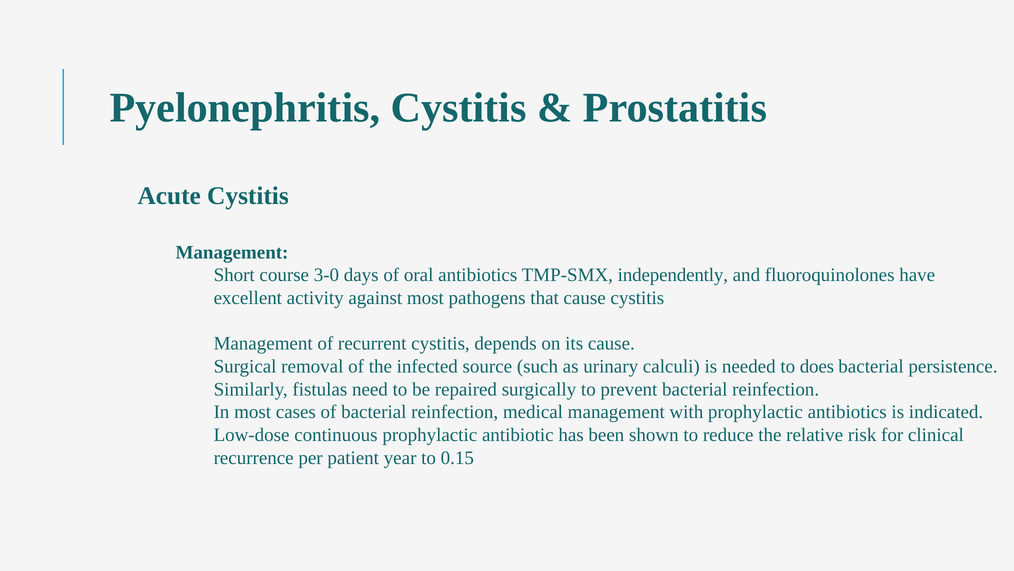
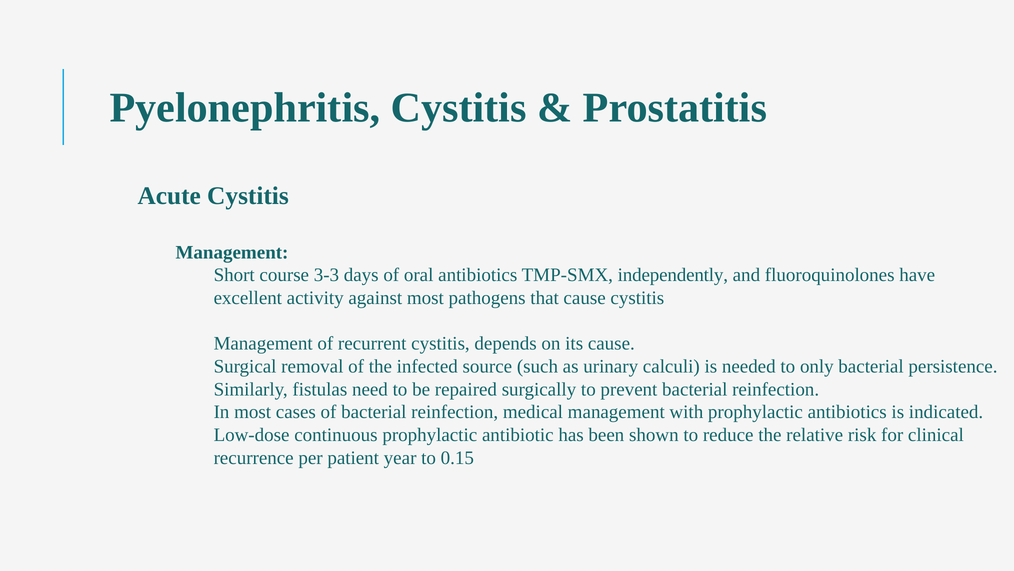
3-0: 3-0 -> 3-3
does: does -> only
